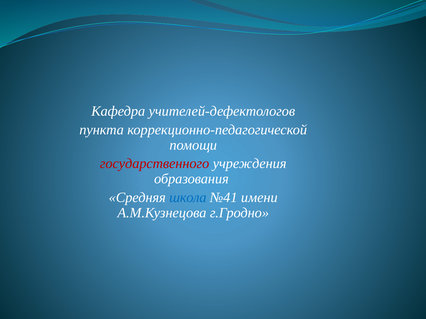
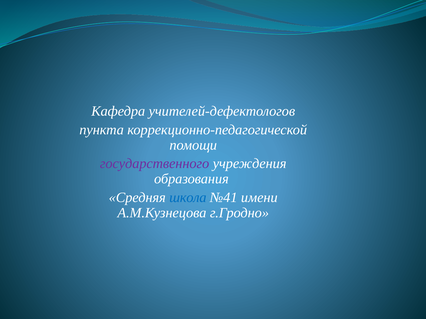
государственного colour: red -> purple
